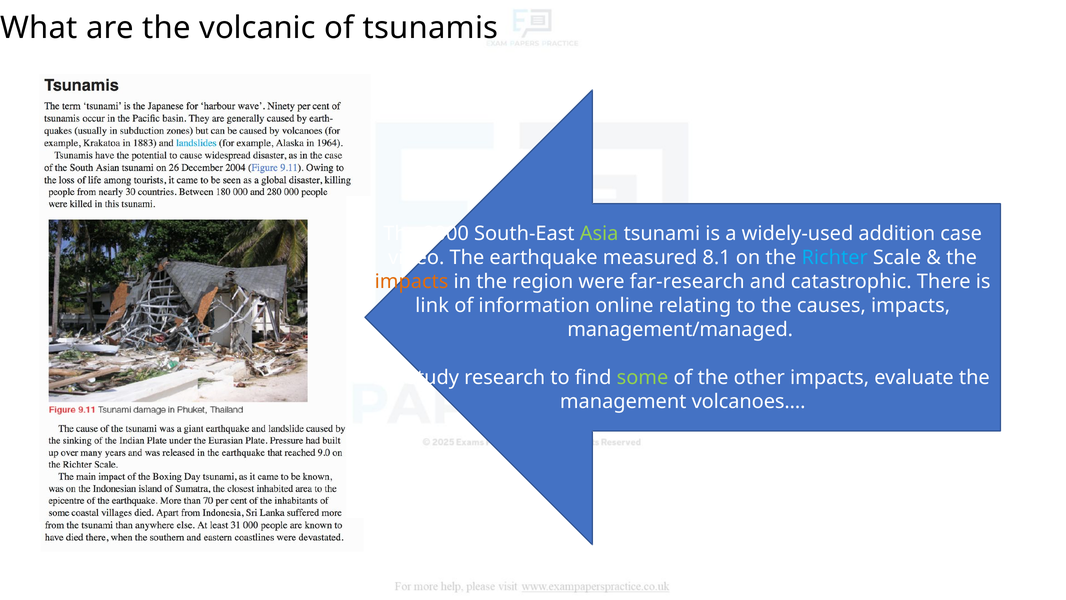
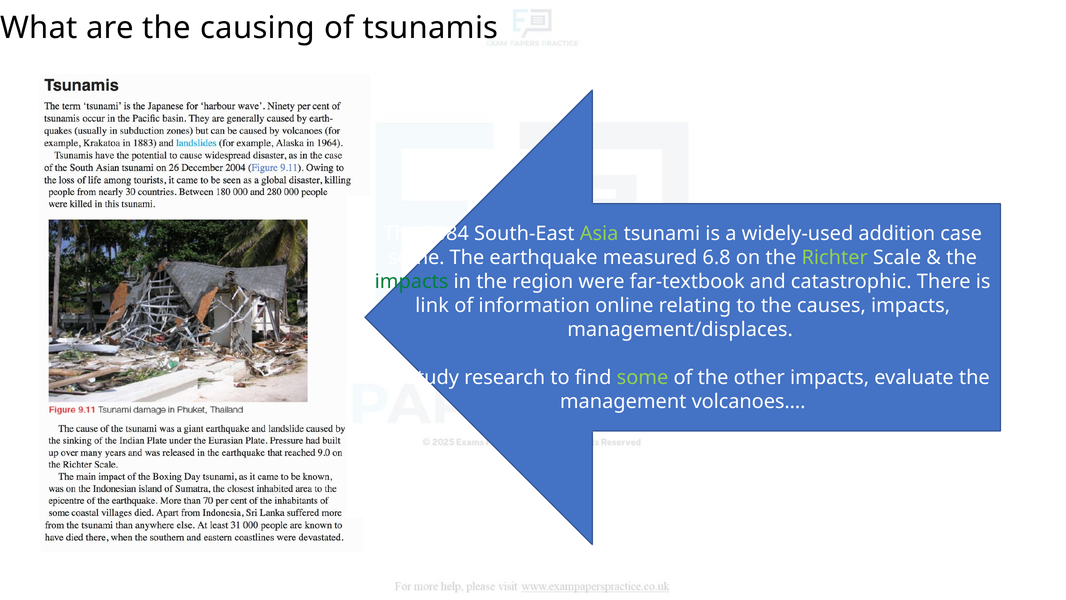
volcanic: volcanic -> causing
2000: 2000 -> 2084
video at (416, 257): video -> some
8.1: 8.1 -> 6.8
Richter colour: light blue -> light green
impacts at (412, 281) colour: orange -> green
far-research: far-research -> far-textbook
management/managed: management/managed -> management/displaces
